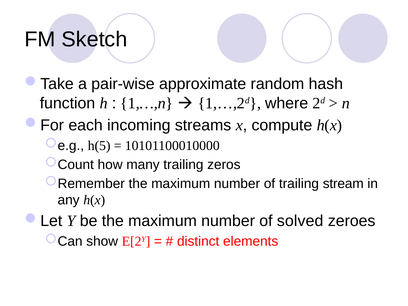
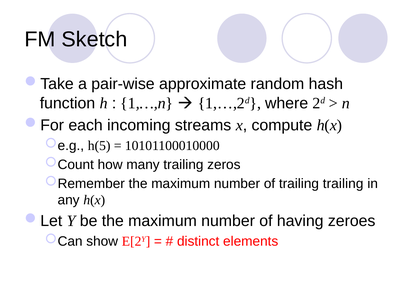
trailing stream: stream -> trailing
solved: solved -> having
